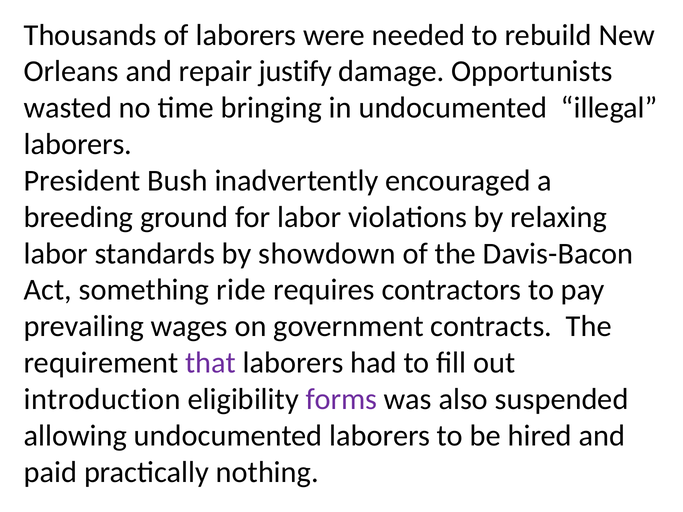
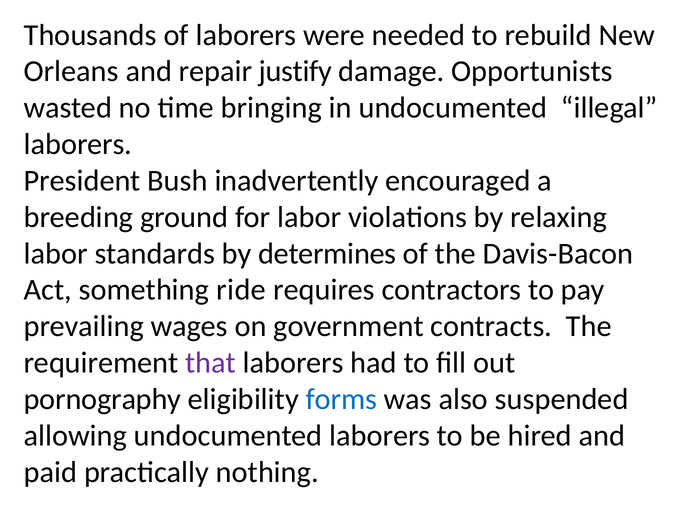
showdown: showdown -> determines
introduction: introduction -> pornography
forms colour: purple -> blue
